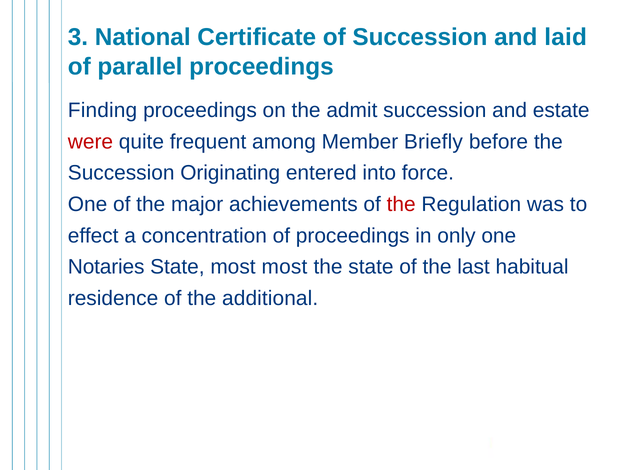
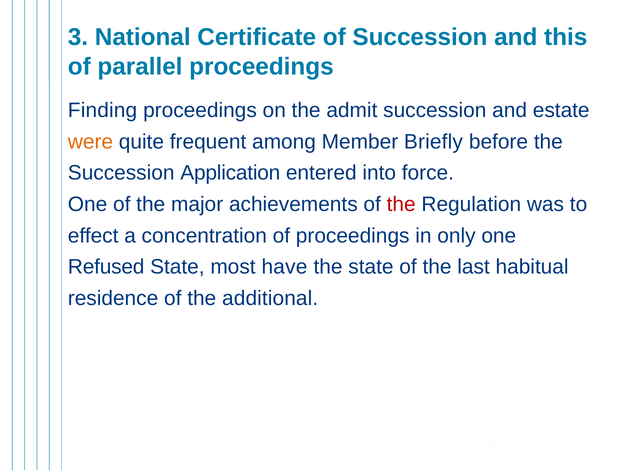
laid: laid -> this
were colour: red -> orange
Originating: Originating -> Application
Notaries: Notaries -> Refused
most most: most -> have
